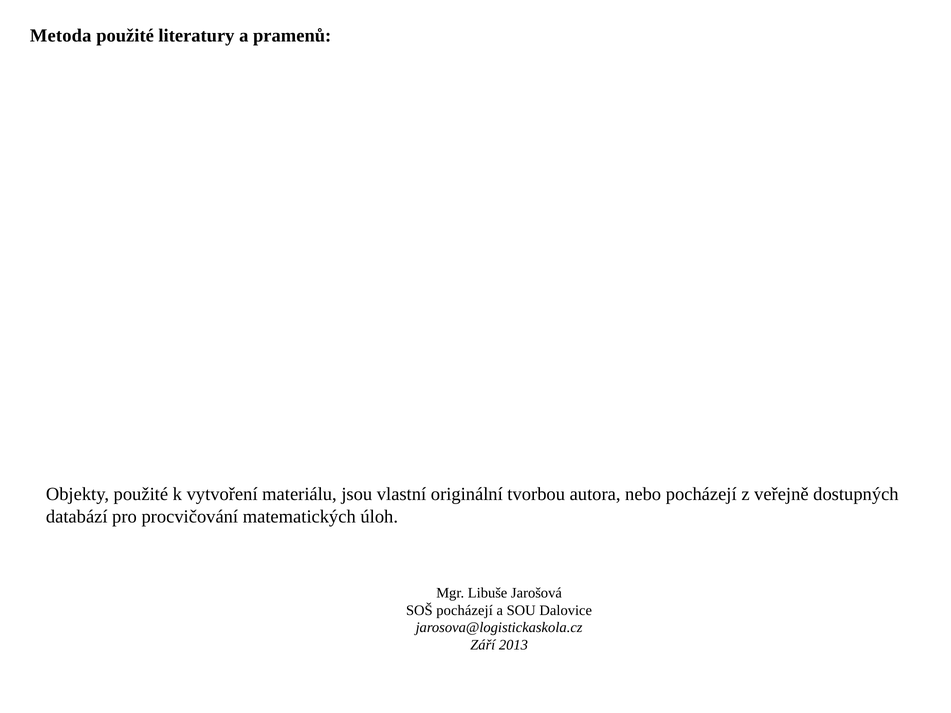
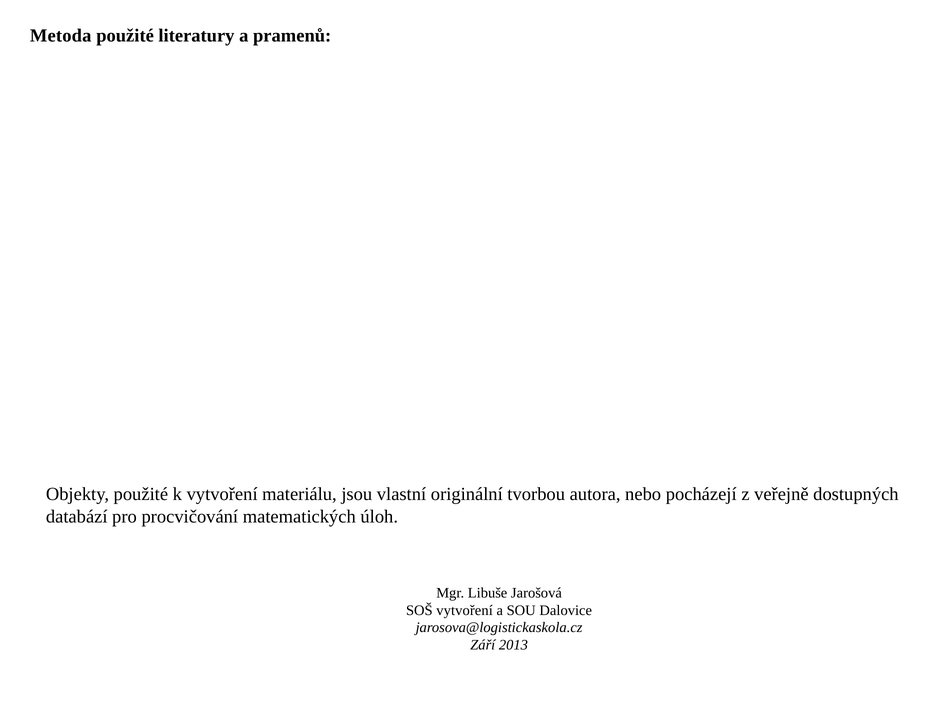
SOŠ pocházejí: pocházejí -> vytvoření
